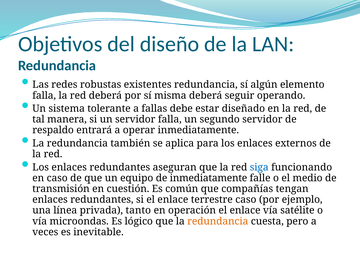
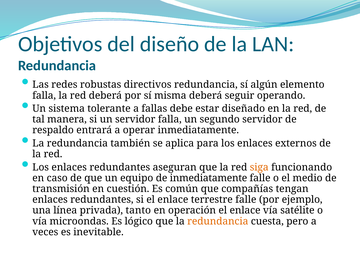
existentes: existentes -> directivos
siga colour: blue -> orange
terrestre caso: caso -> falle
